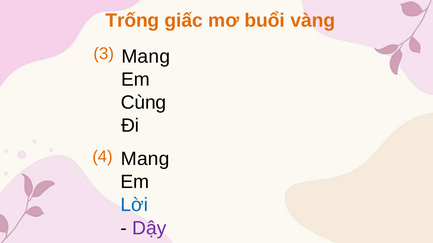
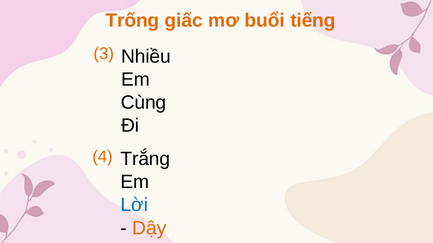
vàng: vàng -> tiếng
Mang at (146, 57): Mang -> Nhiều
Mang at (145, 159): Mang -> Trắng
Dậy colour: purple -> orange
